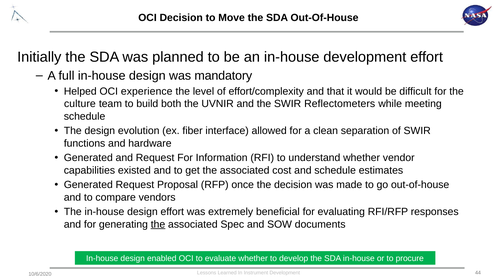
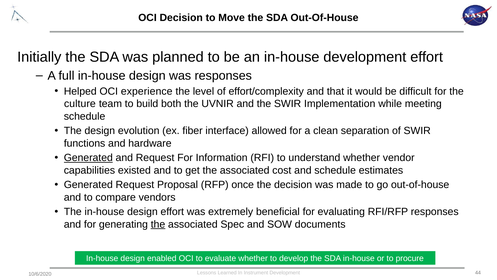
was mandatory: mandatory -> responses
Reflectometers: Reflectometers -> Implementation
Generated at (88, 158) underline: none -> present
